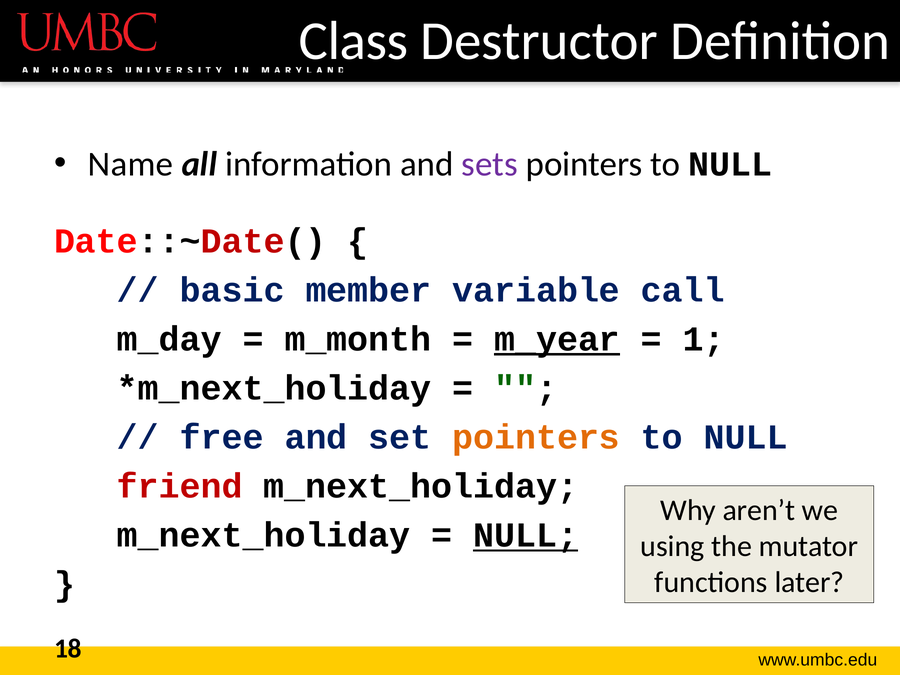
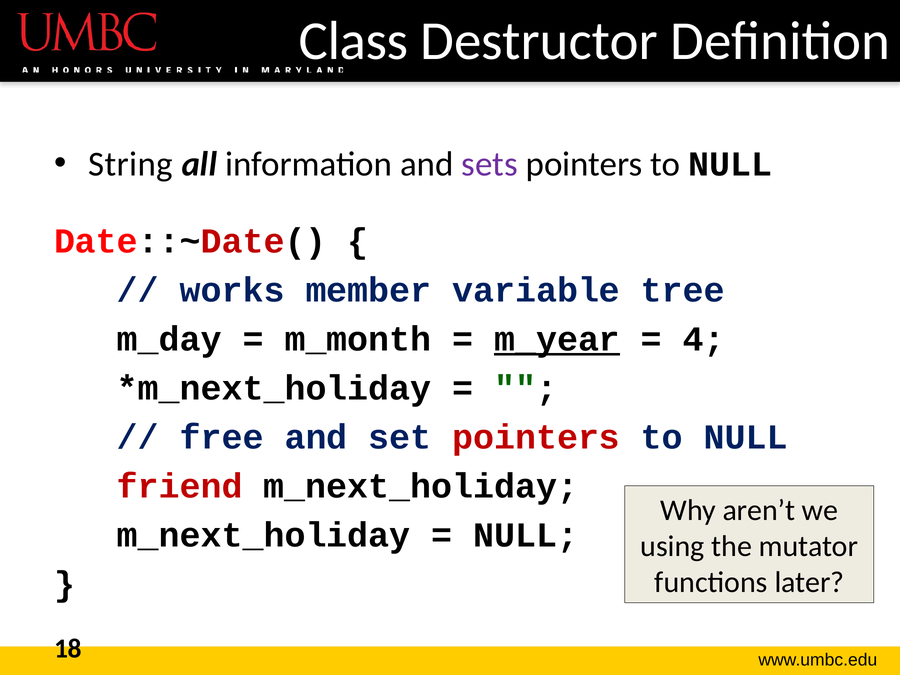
Name: Name -> String
basic: basic -> works
call: call -> tree
1: 1 -> 4
pointers at (536, 437) colour: orange -> red
NULL at (526, 535) underline: present -> none
